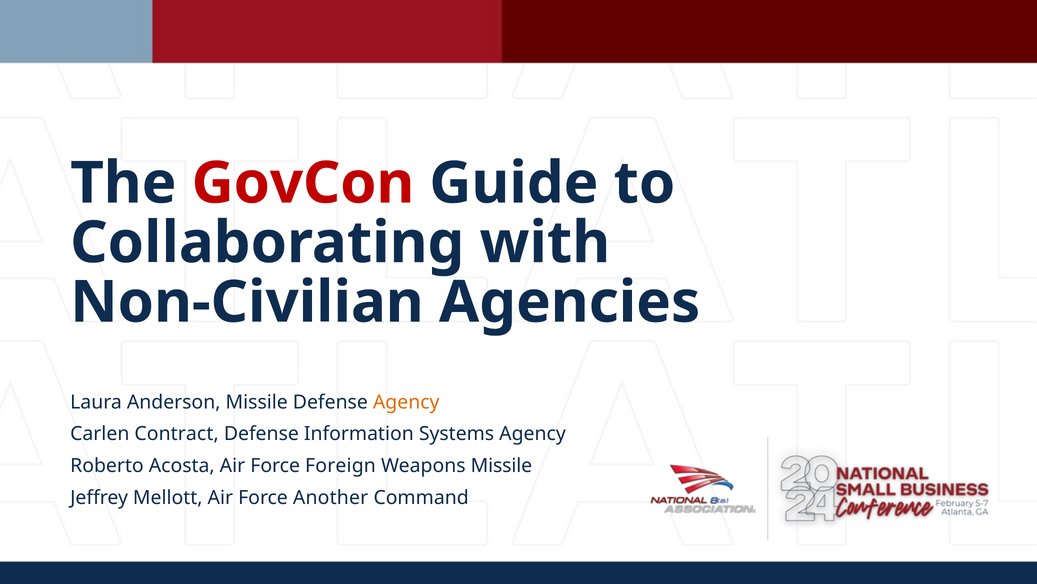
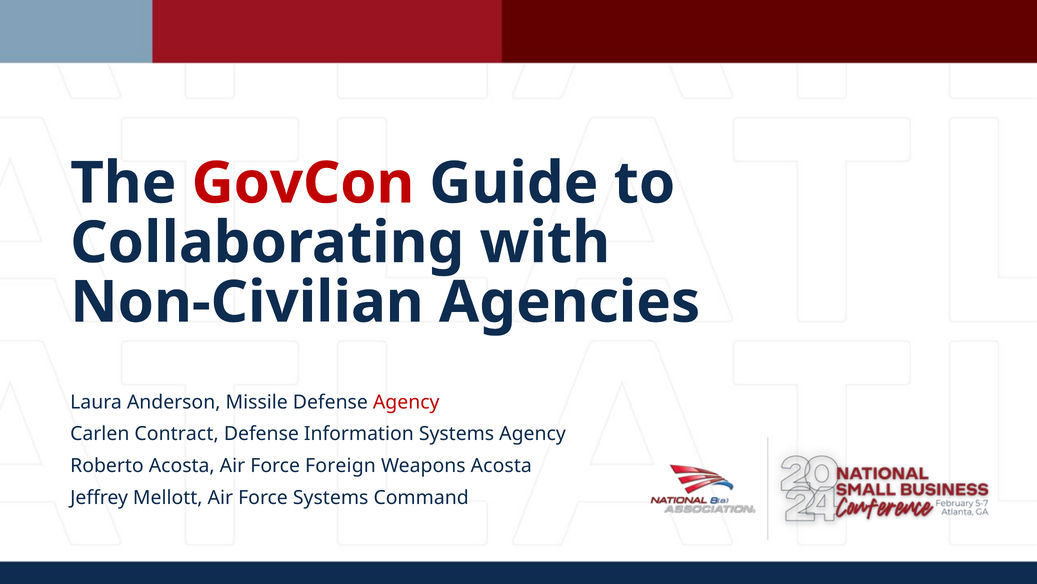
Agency at (406, 402) colour: orange -> red
Weapons Missile: Missile -> Acosta
Force Another: Another -> Systems
